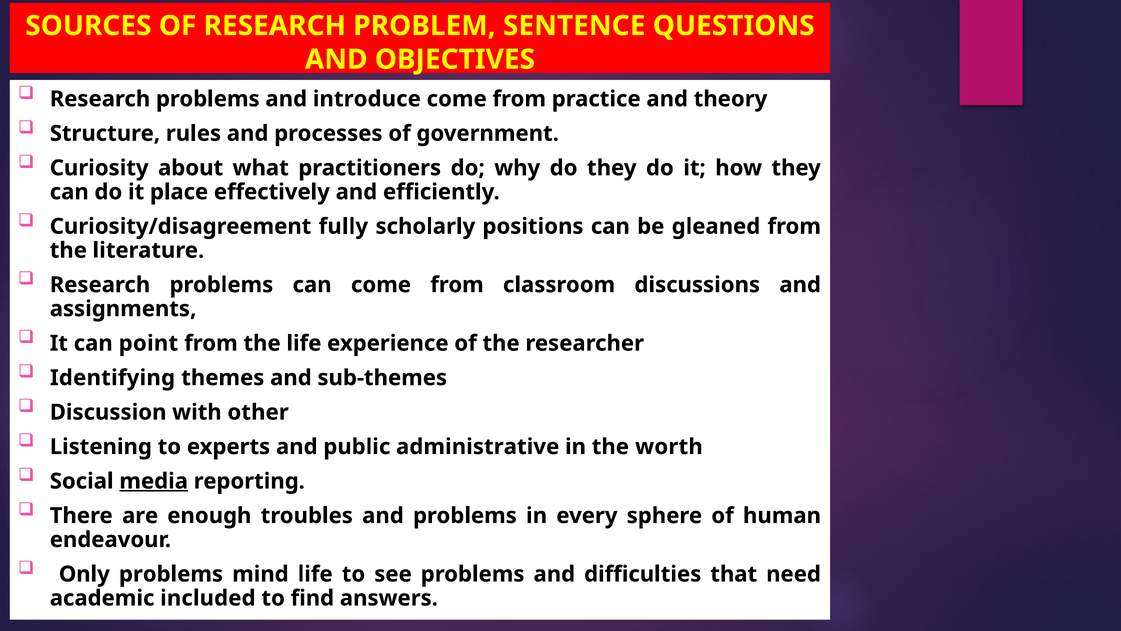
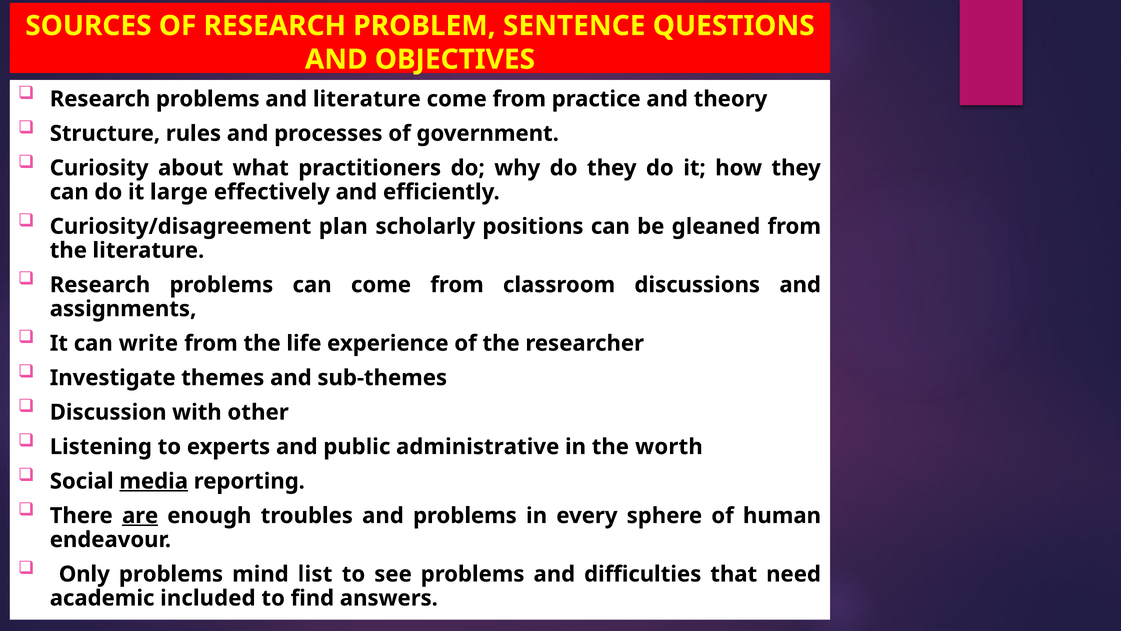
and introduce: introduce -> literature
place: place -> large
fully: fully -> plan
point: point -> write
Identifying: Identifying -> Investigate
are underline: none -> present
mind life: life -> list
